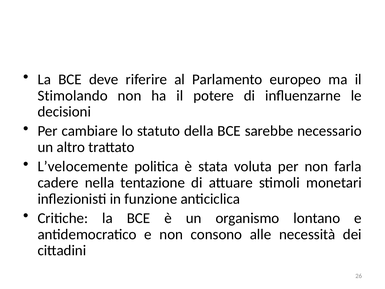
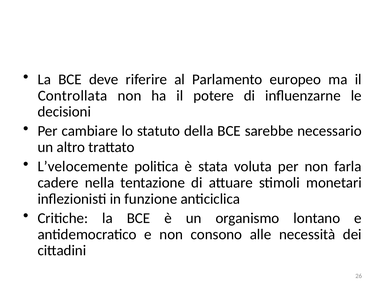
Stimolando: Stimolando -> Controllata
